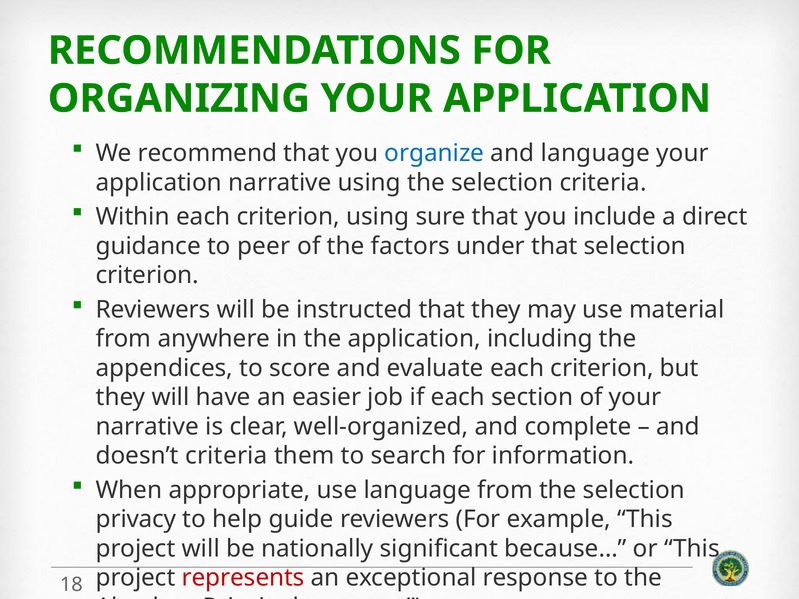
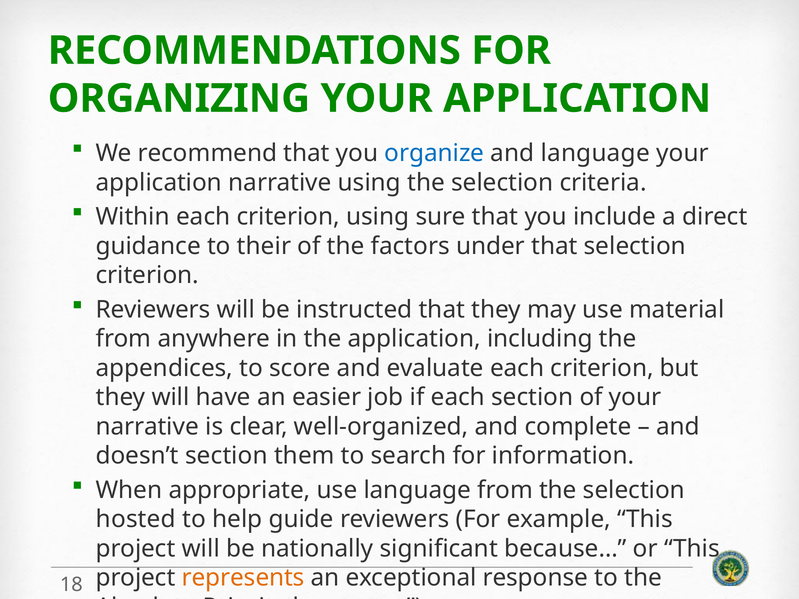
peer: peer -> their
doesn’t criteria: criteria -> section
privacy: privacy -> hosted
represents colour: red -> orange
